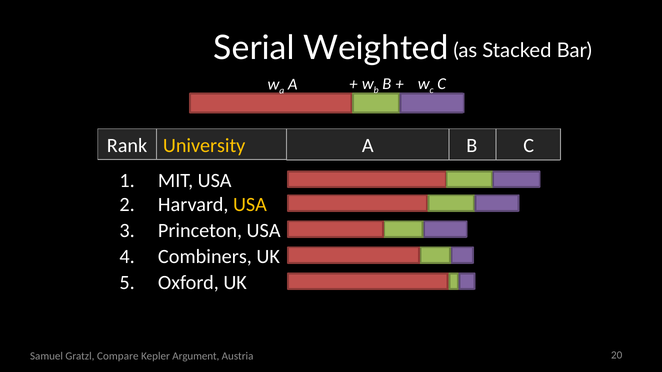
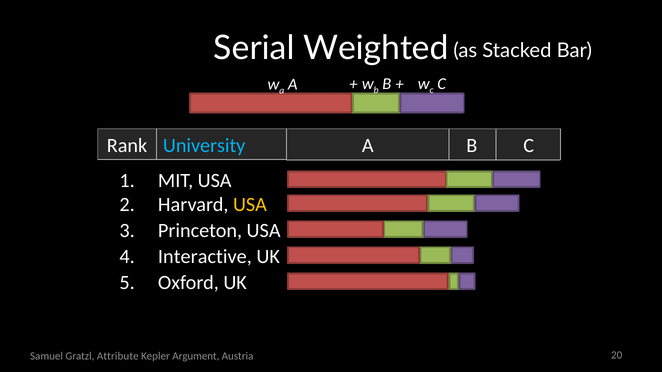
University colour: yellow -> light blue
Combiners: Combiners -> Interactive
Compare: Compare -> Attribute
